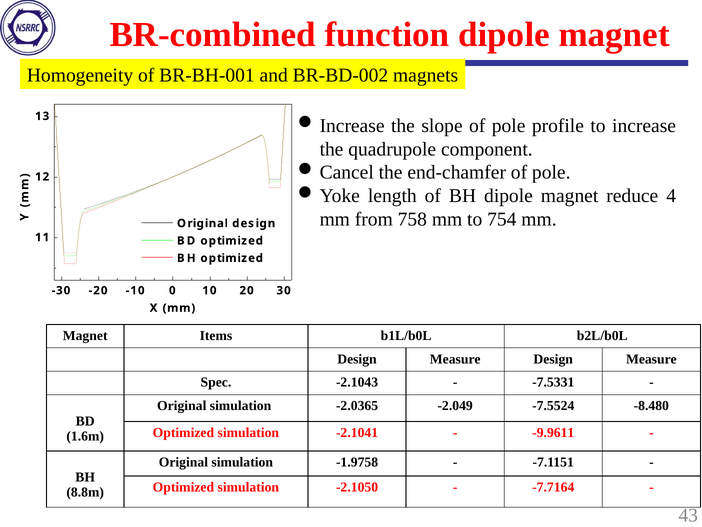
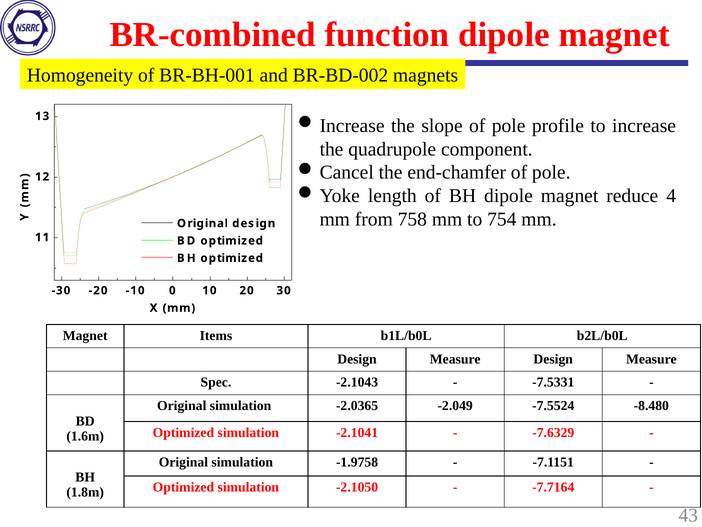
-9.9611: -9.9611 -> -7.6329
8.8m: 8.8m -> 1.8m
